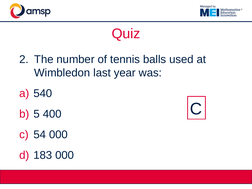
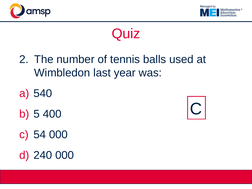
183: 183 -> 240
